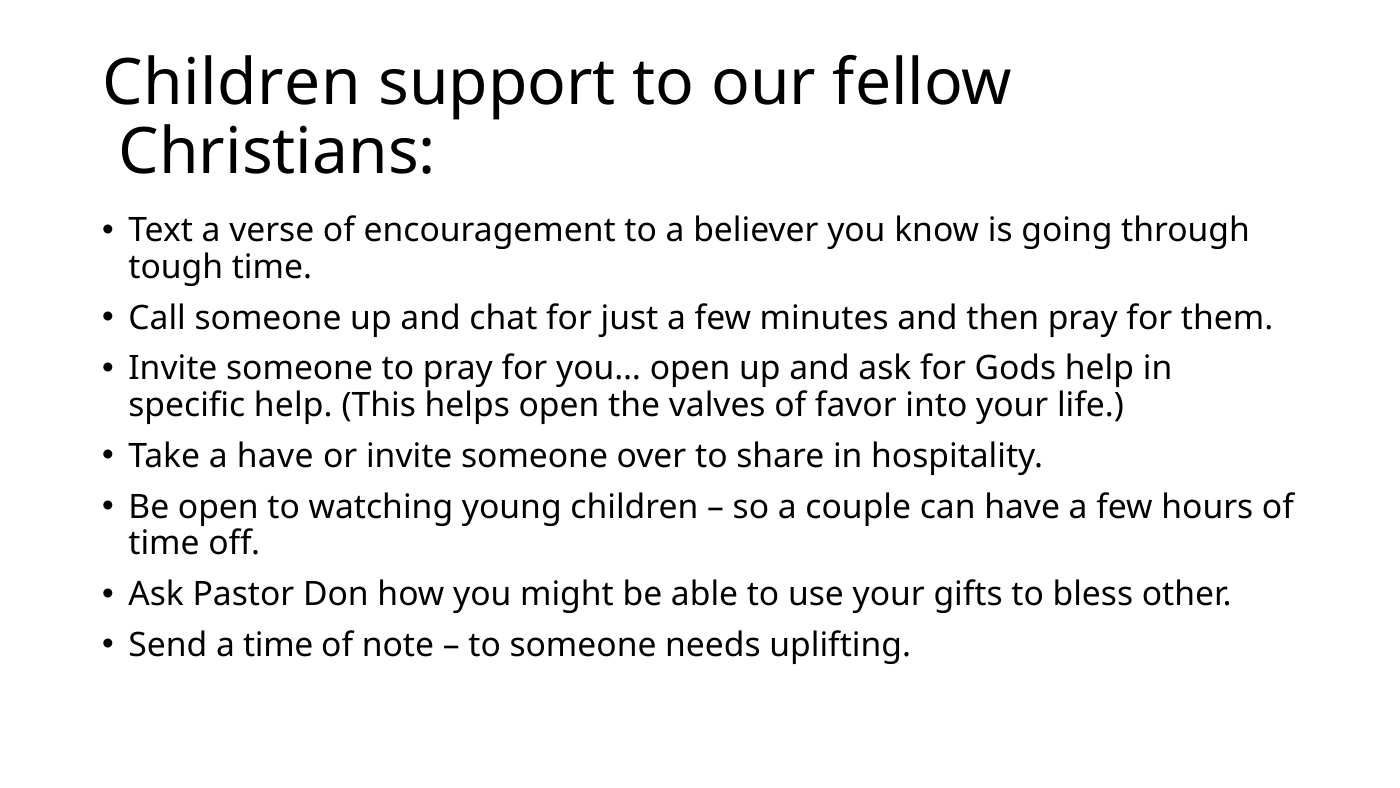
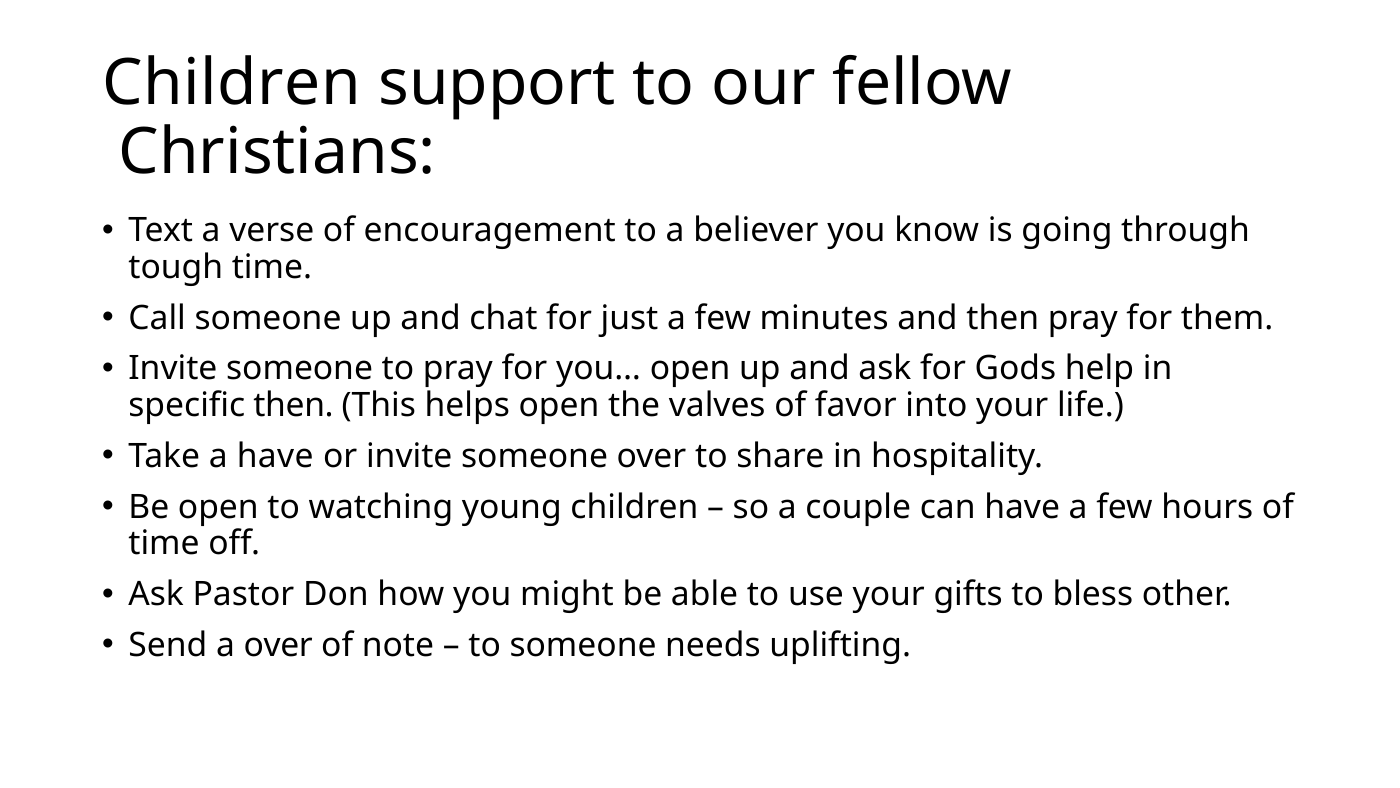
specific help: help -> then
a time: time -> over
